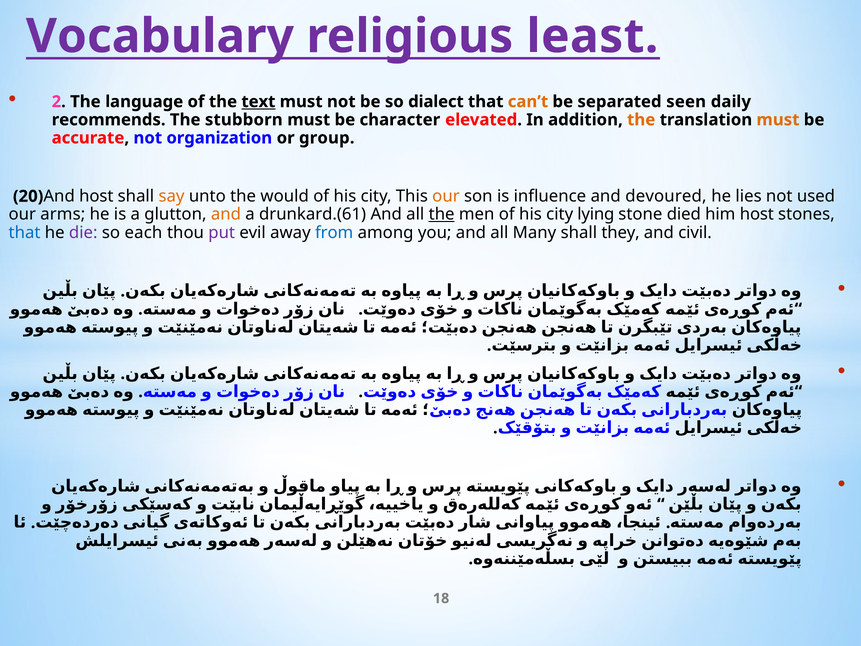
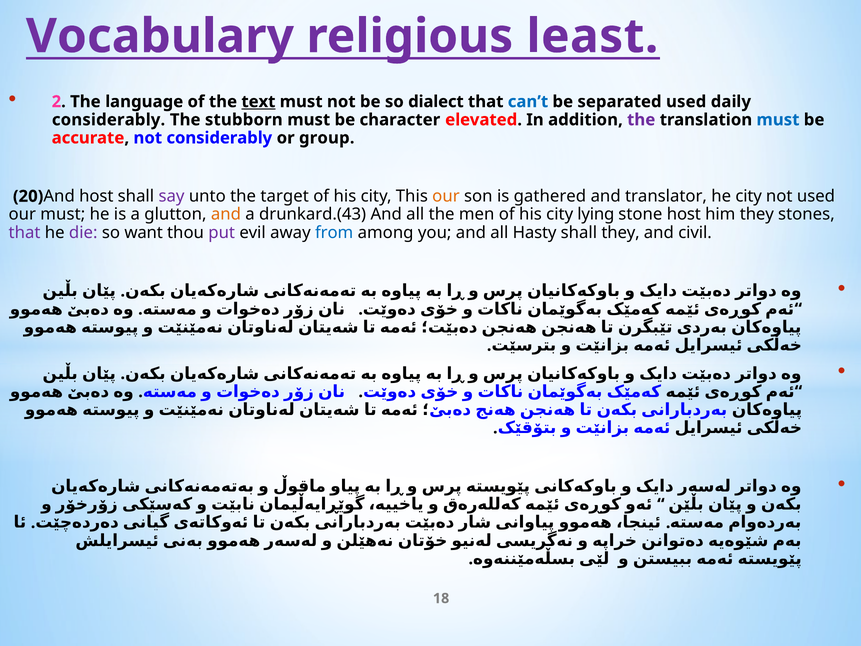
can’t colour: orange -> blue
separated seen: seen -> used
recommends at (109, 120): recommends -> considerably
the at (641, 120) colour: orange -> purple
must at (778, 120) colour: orange -> blue
not organization: organization -> considerably
say colour: orange -> purple
would: would -> target
influence: influence -> gathered
devoured: devoured -> translator
he lies: lies -> city
our arms: arms -> must
drunkard.(61: drunkard.(61 -> drunkard.(43
the at (442, 214) underline: present -> none
stone died: died -> host
him host: host -> they
that at (25, 232) colour: blue -> purple
each: each -> want
Many: Many -> Hasty
